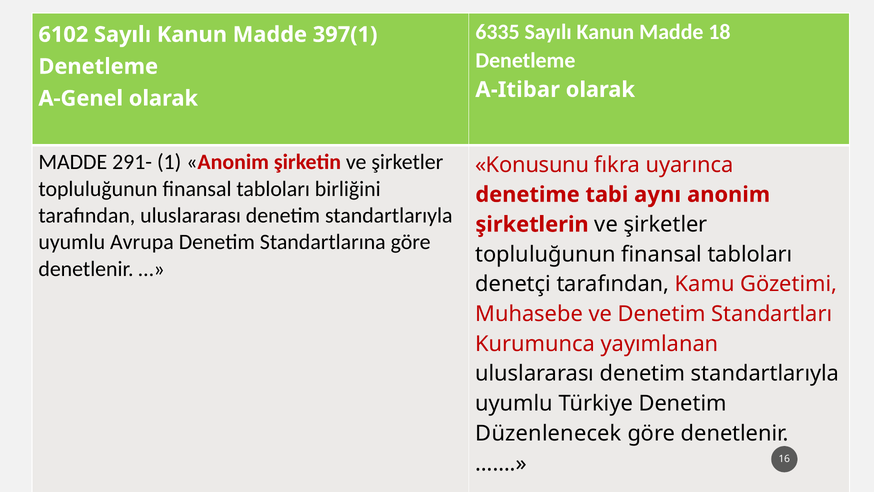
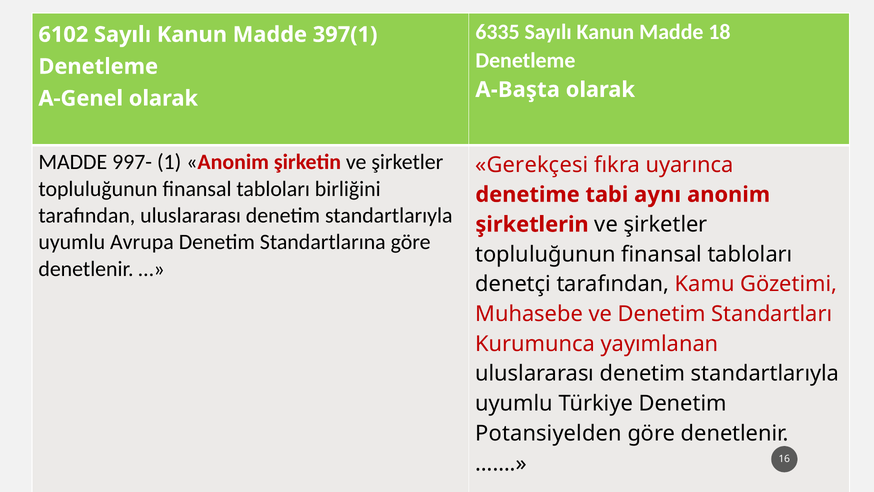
A-Itibar: A-Itibar -> A-Başta
291-: 291- -> 997-
Konusunu: Konusunu -> Gerekçesi
Düzenlenecek: Düzenlenecek -> Potansiyelden
